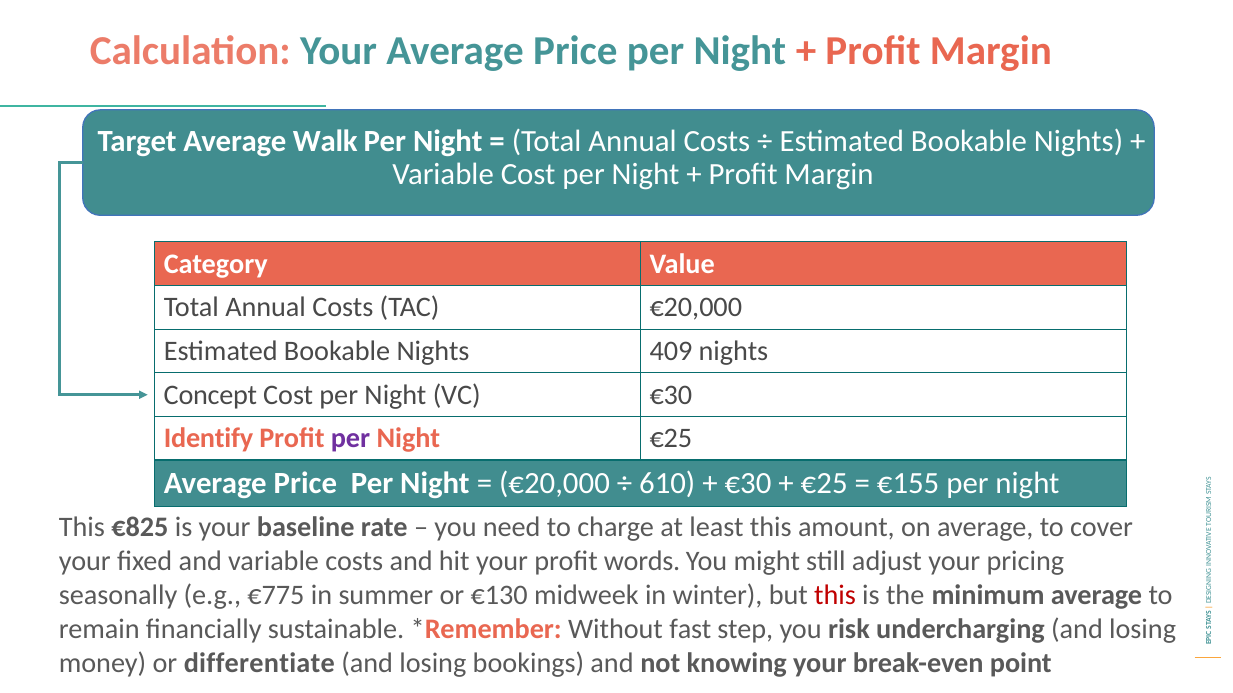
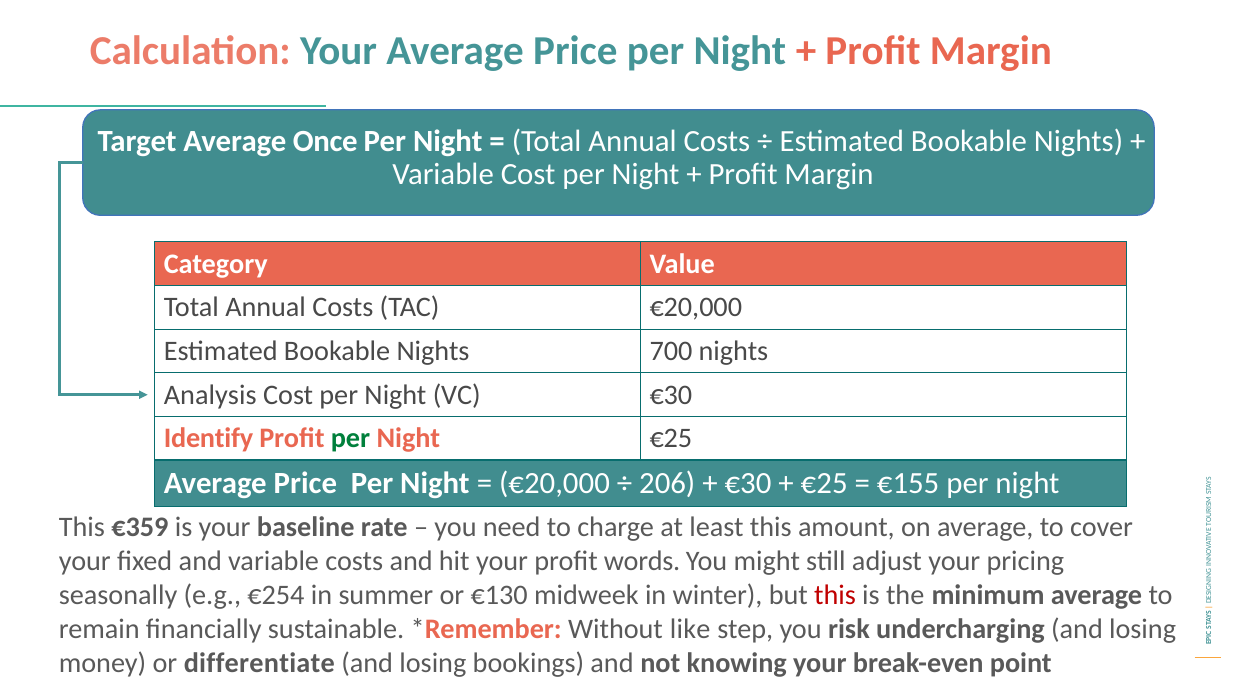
Walk: Walk -> Once
409: 409 -> 700
Concept: Concept -> Analysis
per at (350, 439) colour: purple -> green
610: 610 -> 206
€825: €825 -> €359
€775: €775 -> €254
fast: fast -> like
